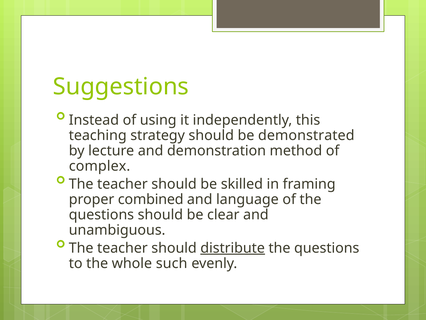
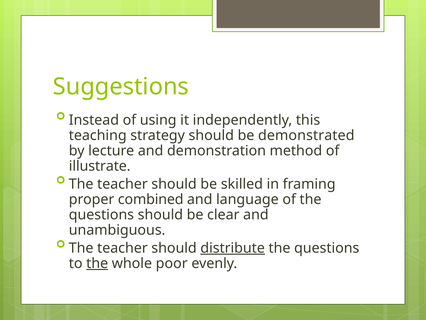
complex: complex -> illustrate
the at (97, 263) underline: none -> present
such: such -> poor
